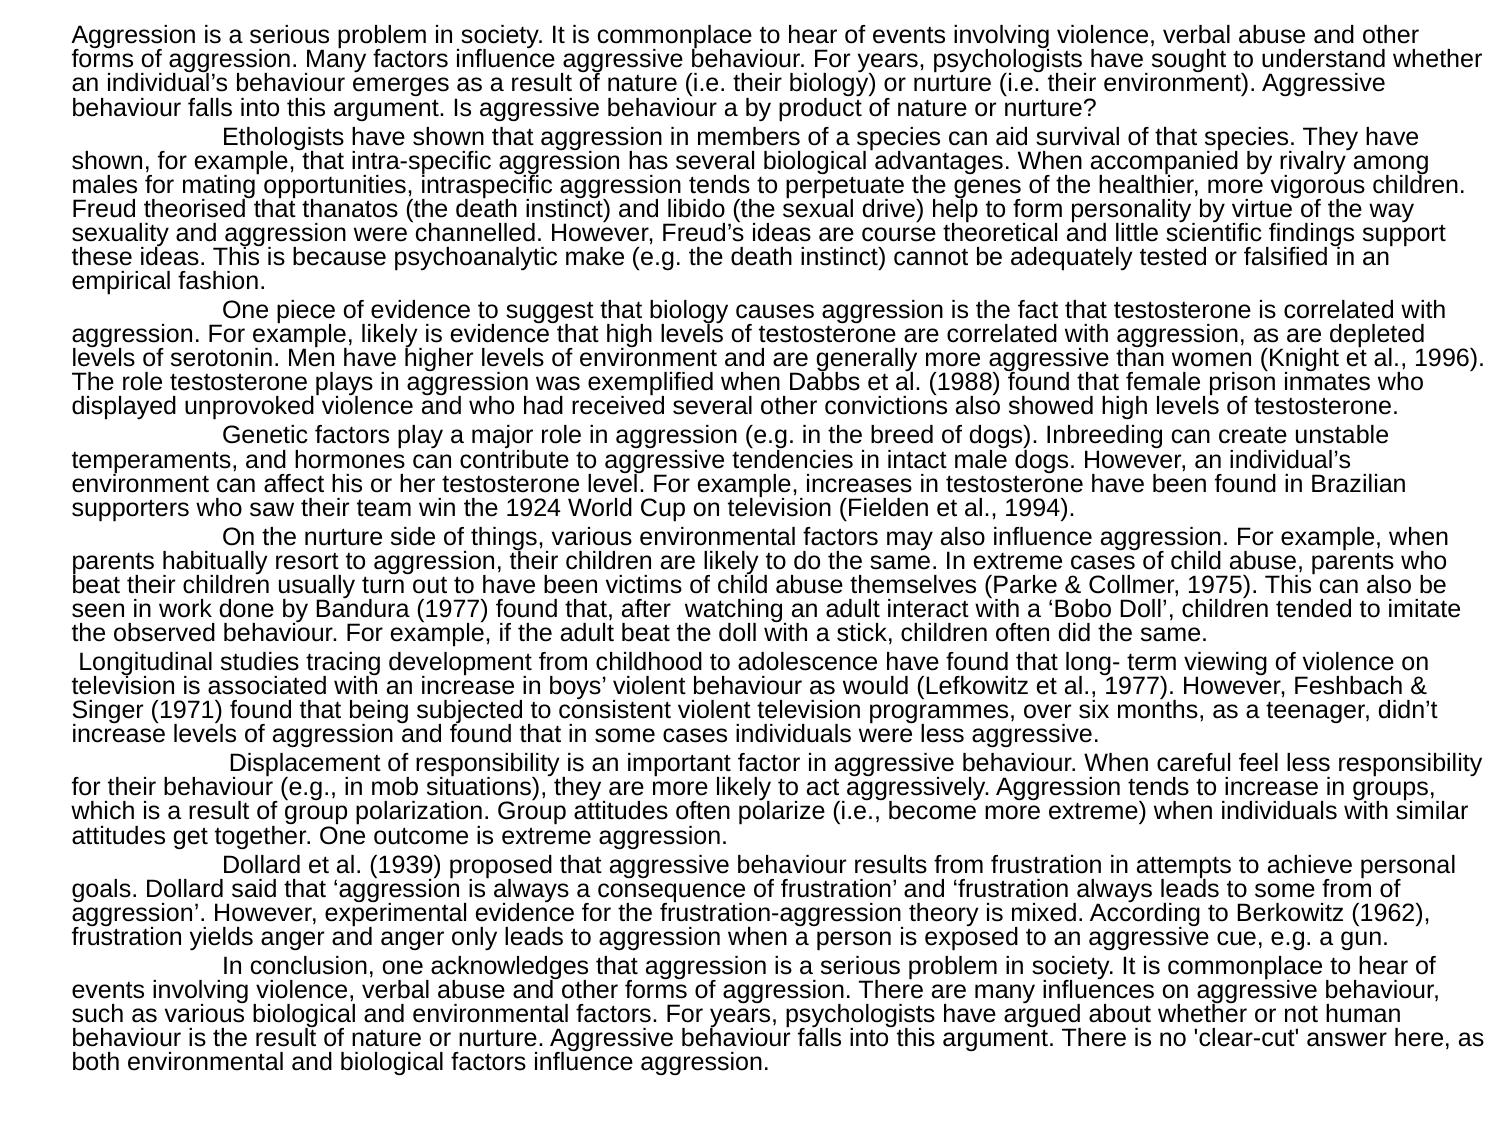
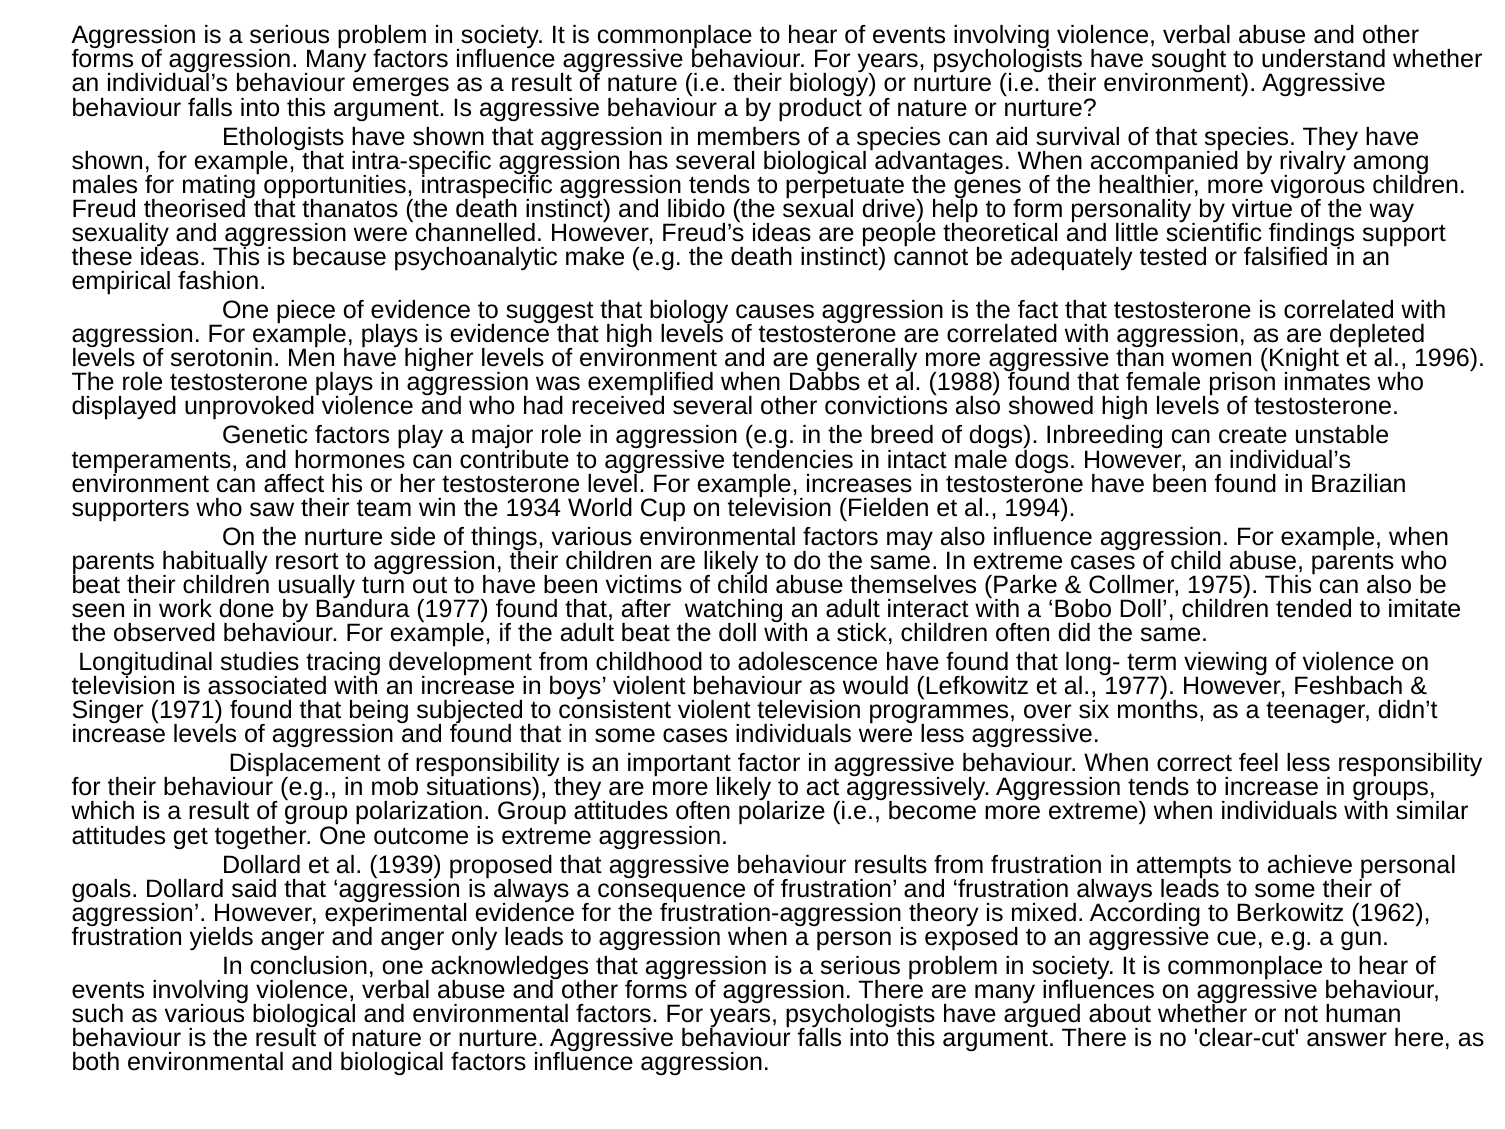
course: course -> people
example likely: likely -> plays
1924: 1924 -> 1934
careful: careful -> correct
some from: from -> their
